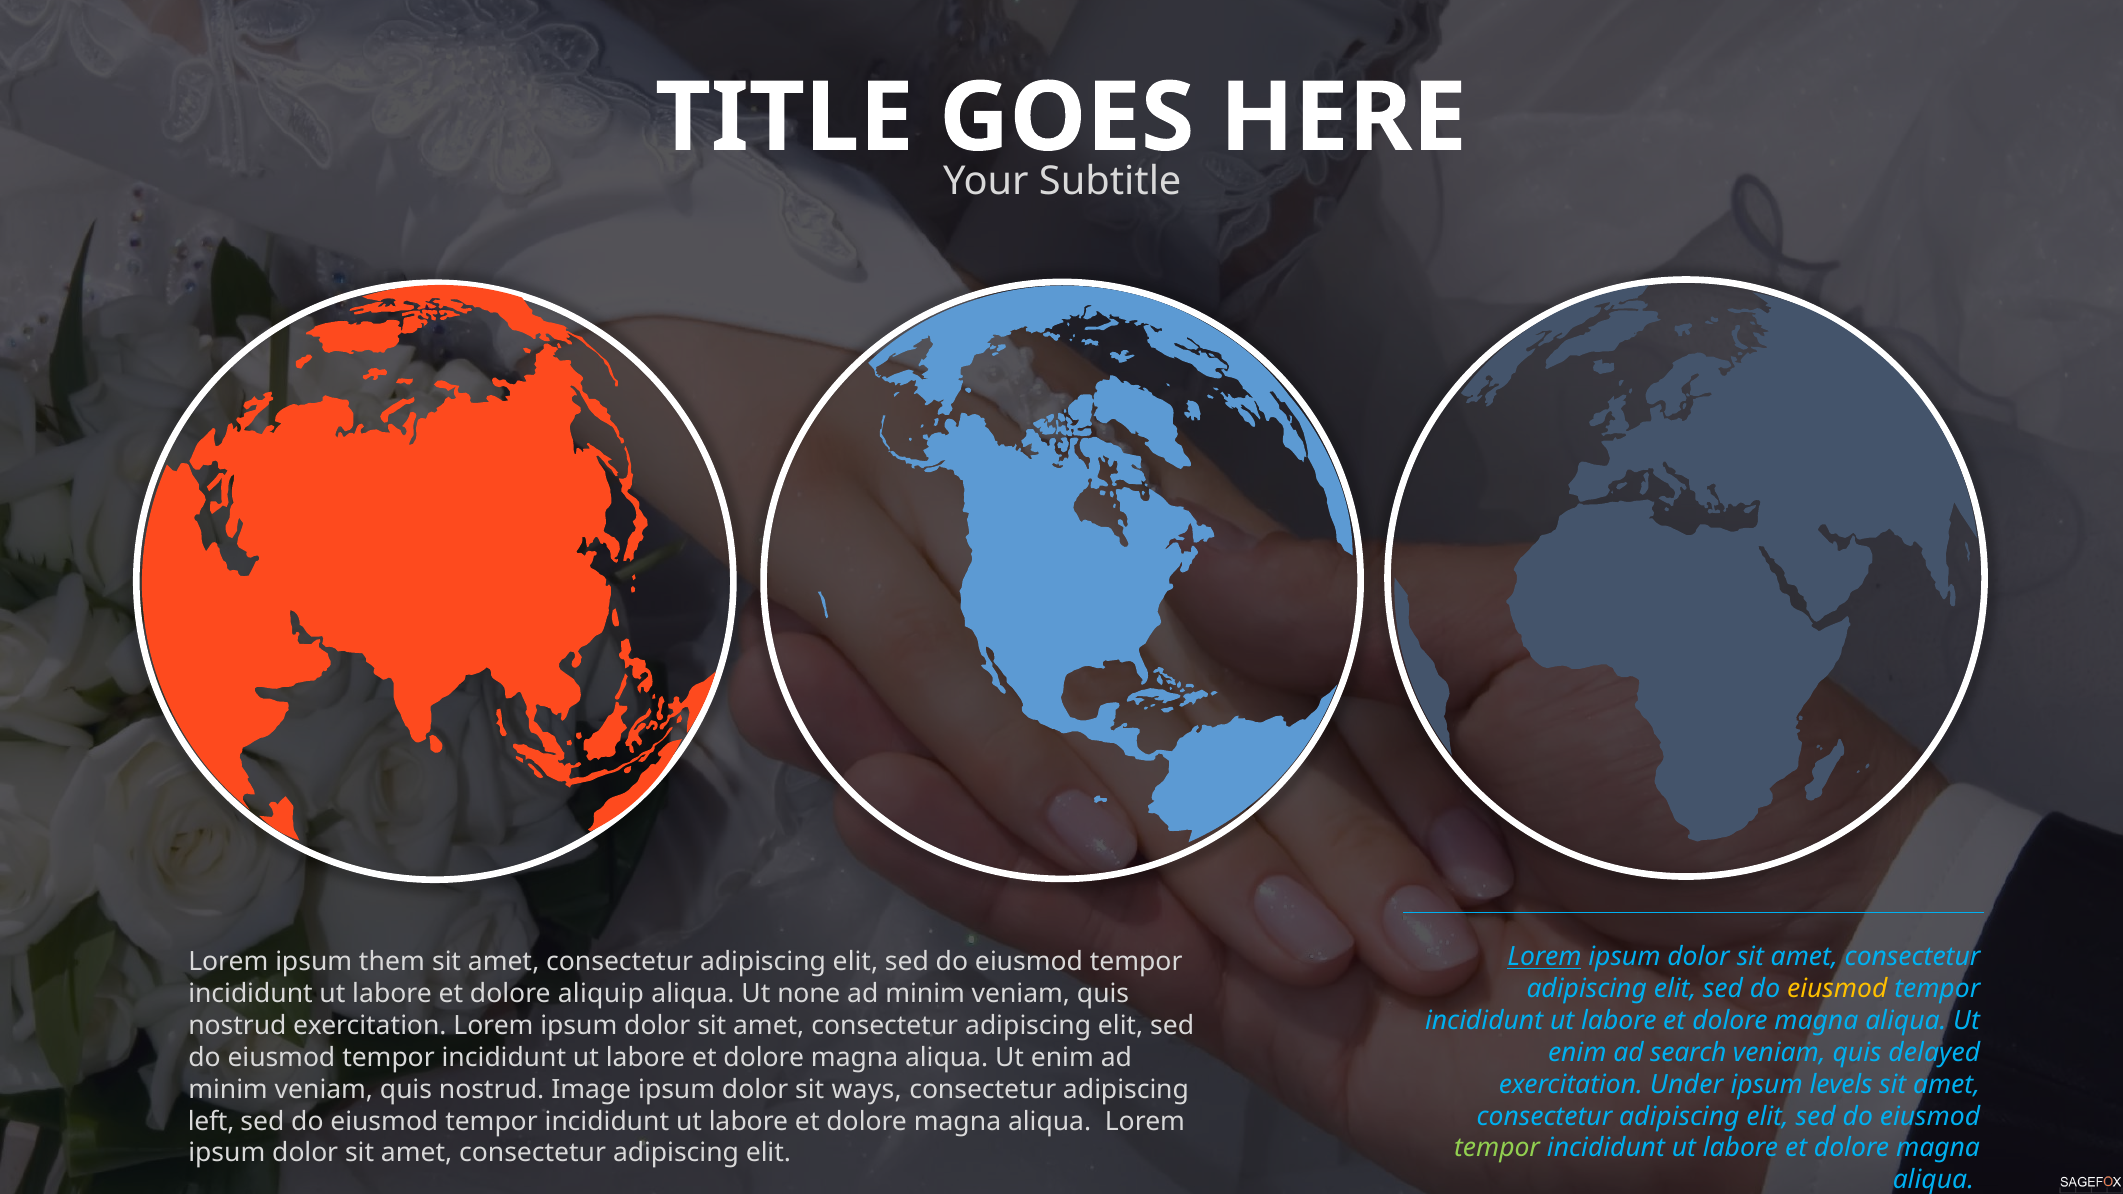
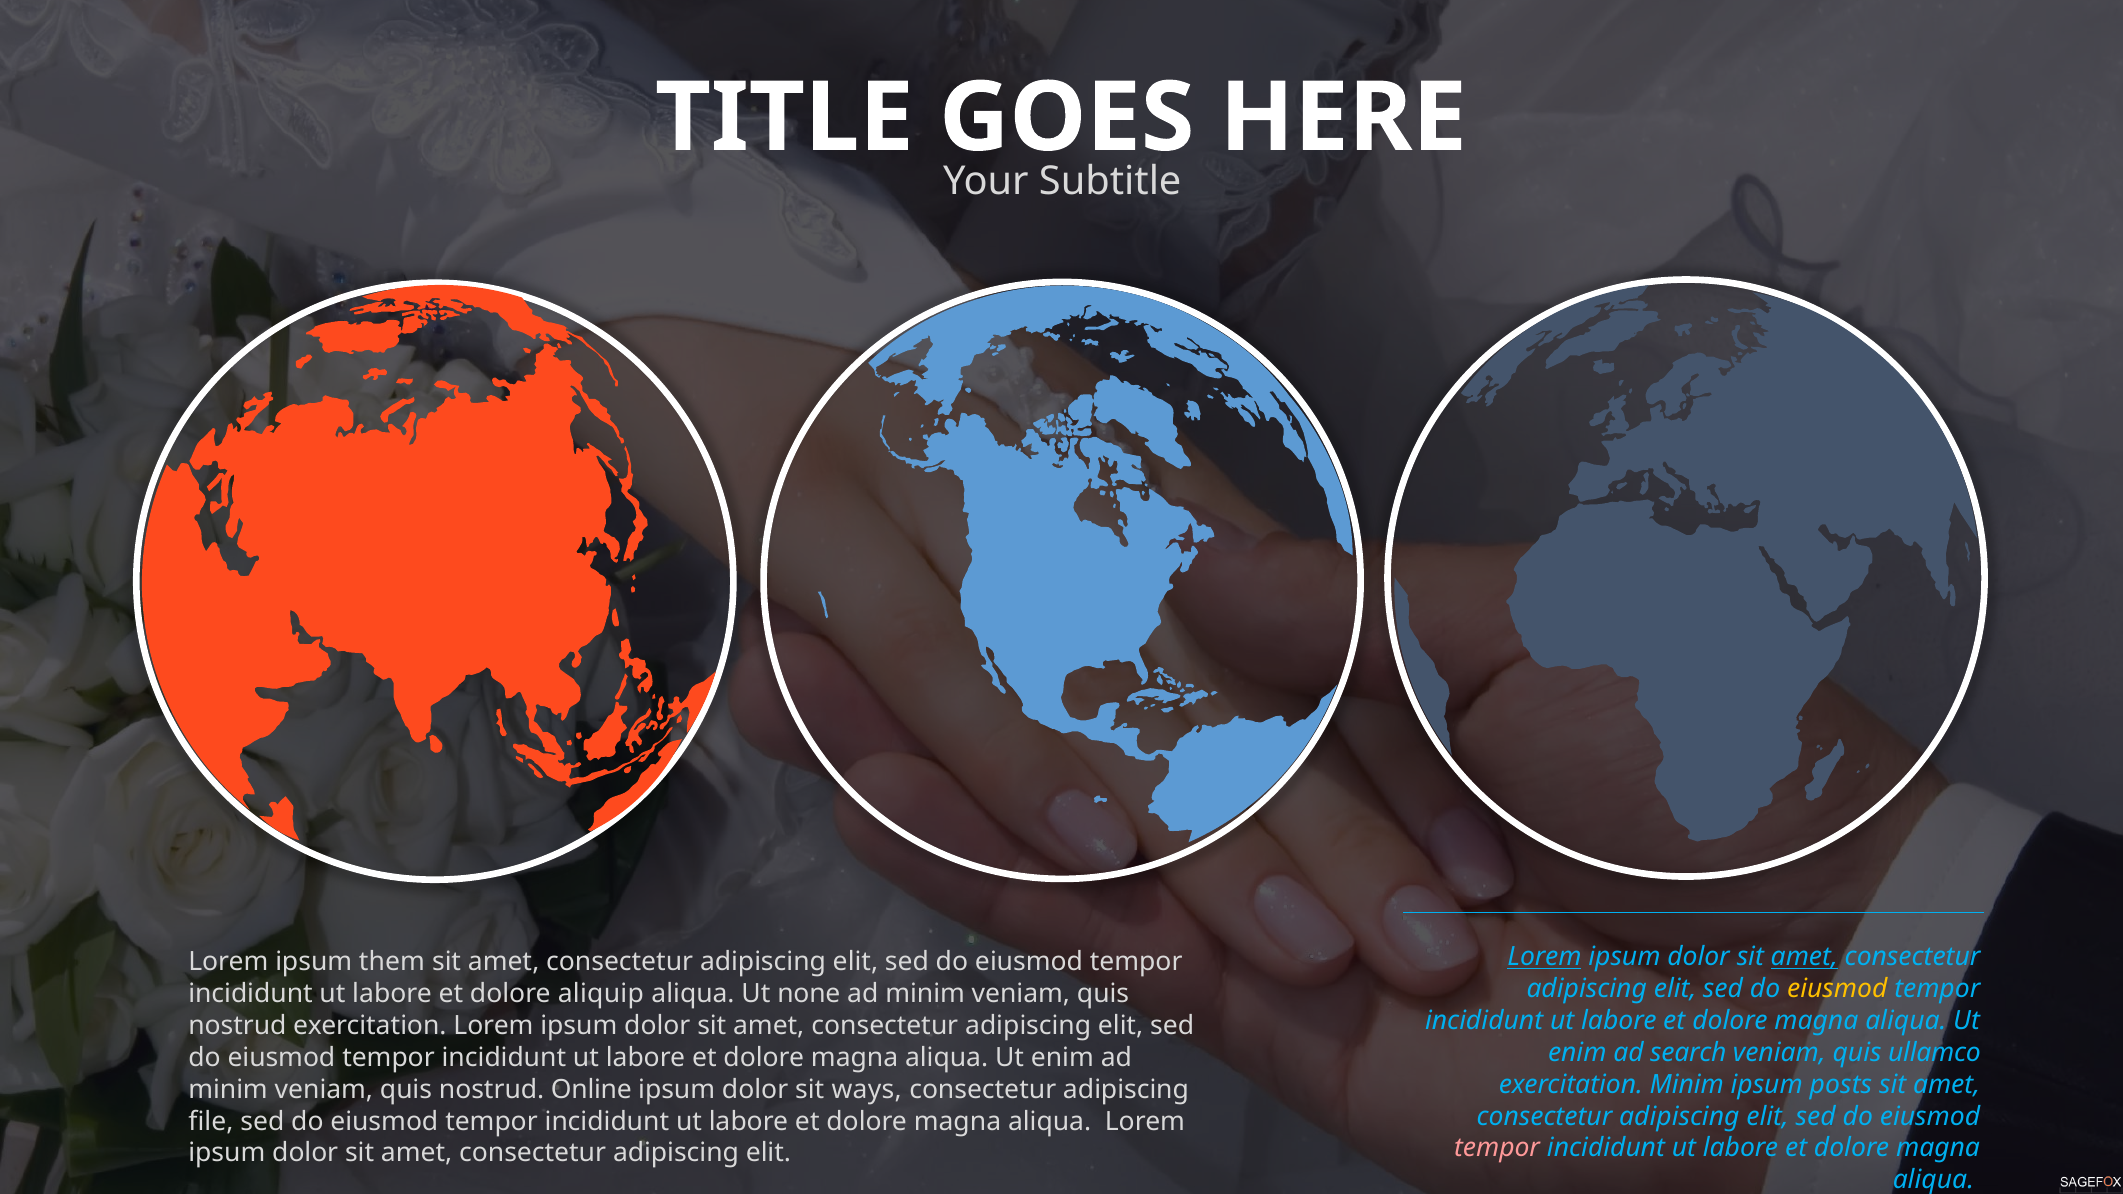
amet at (1804, 957) underline: none -> present
delayed: delayed -> ullamco
exercitation Under: Under -> Minim
levels: levels -> posts
Image: Image -> Online
left: left -> file
tempor at (1497, 1148) colour: light green -> pink
